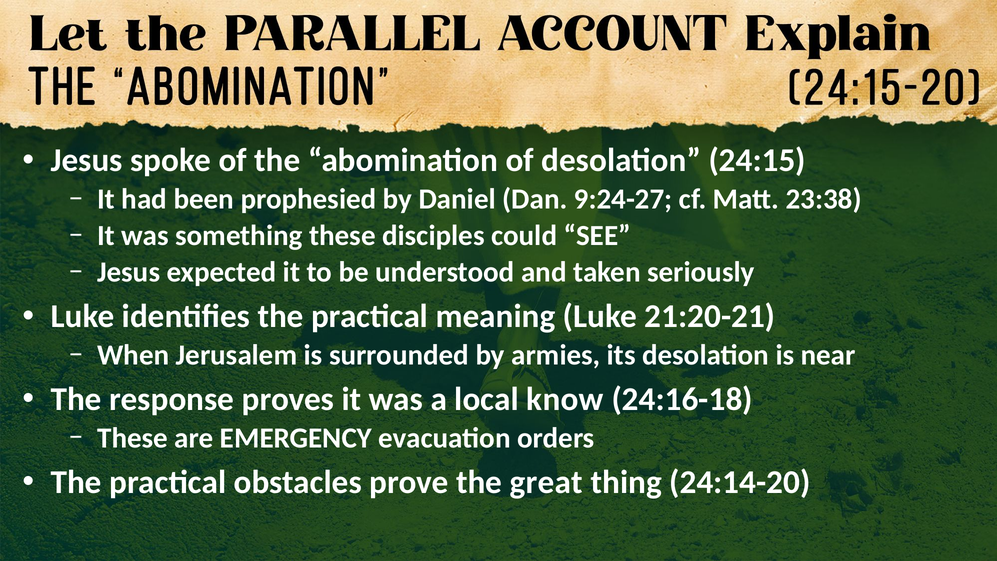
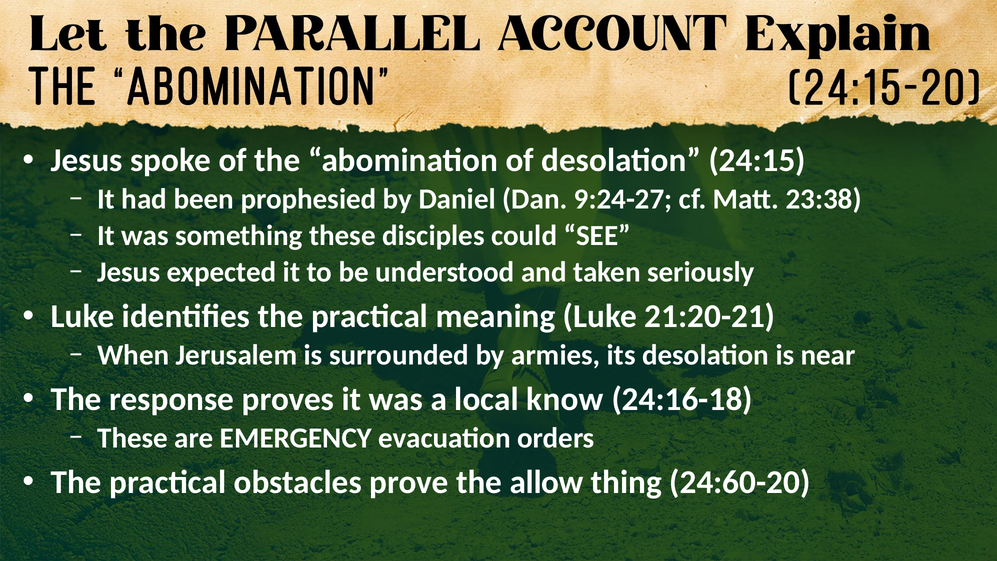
great: great -> allow
24:14-20: 24:14-20 -> 24:60-20
